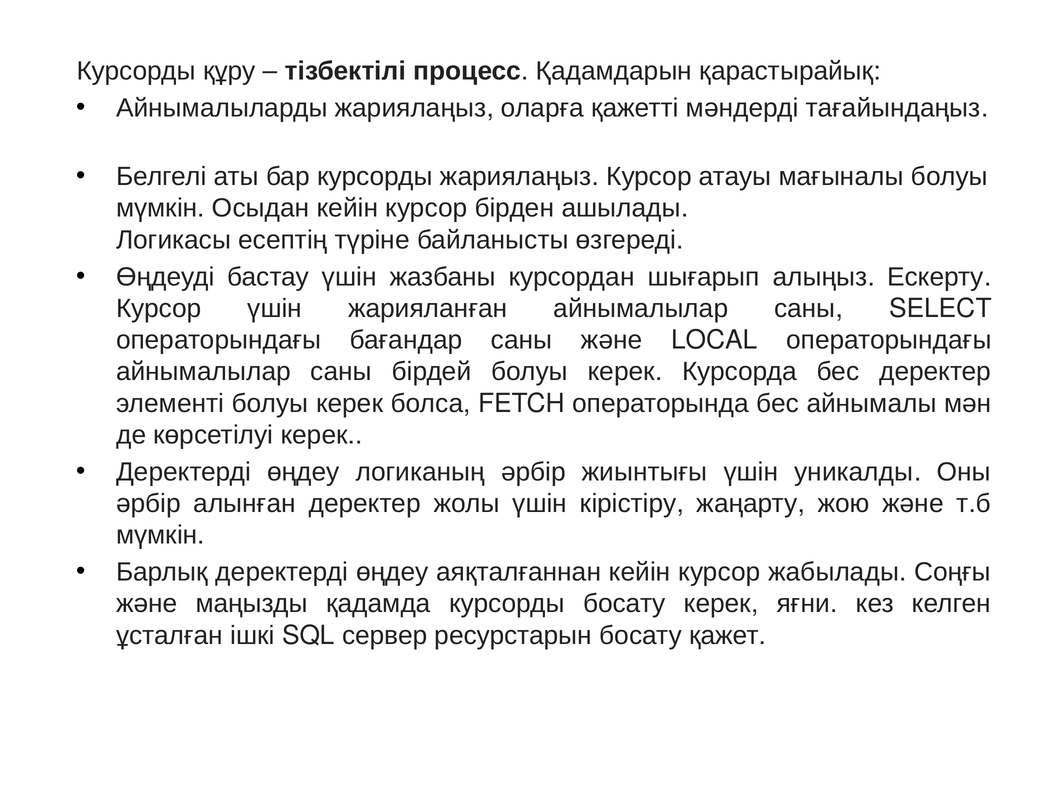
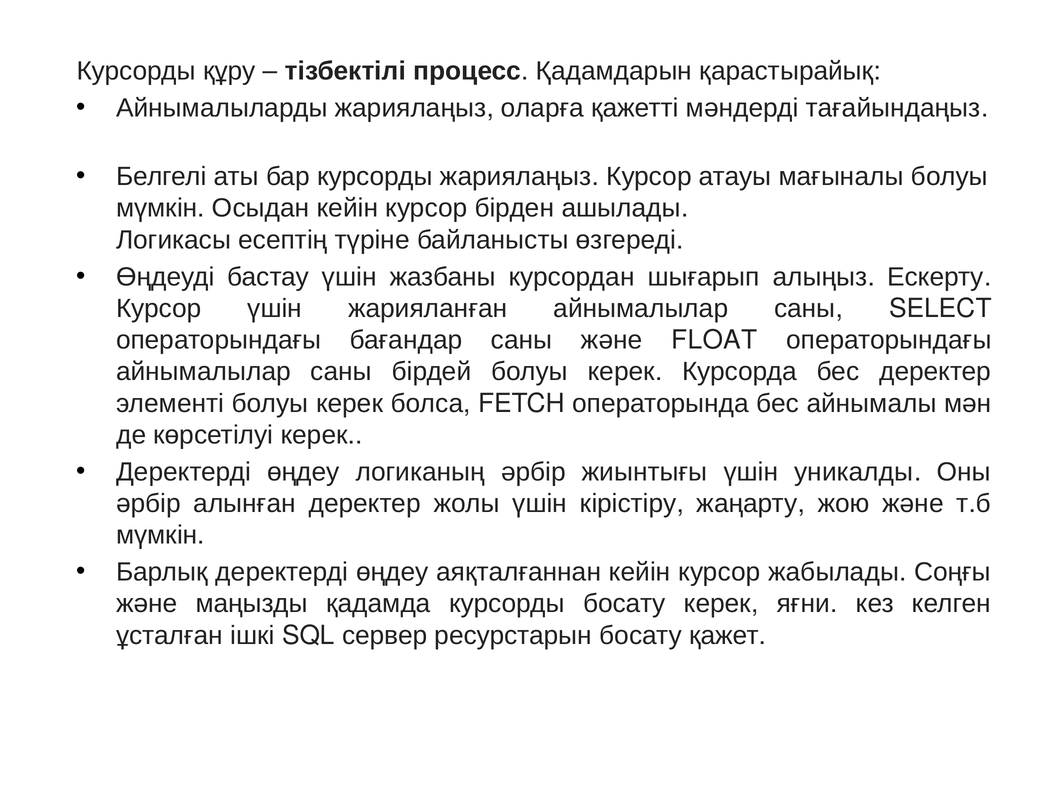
LOCAL: LOCAL -> FLOAT
